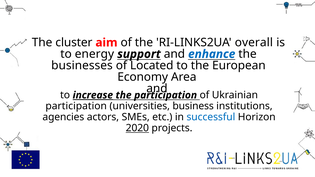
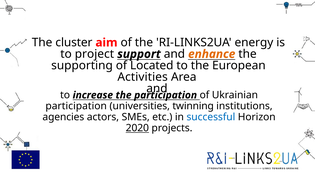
overall: overall -> energy
energy: energy -> project
enhance colour: blue -> orange
businesses: businesses -> supporting
Economy: Economy -> Activities
increase underline: present -> none
business: business -> twinning
